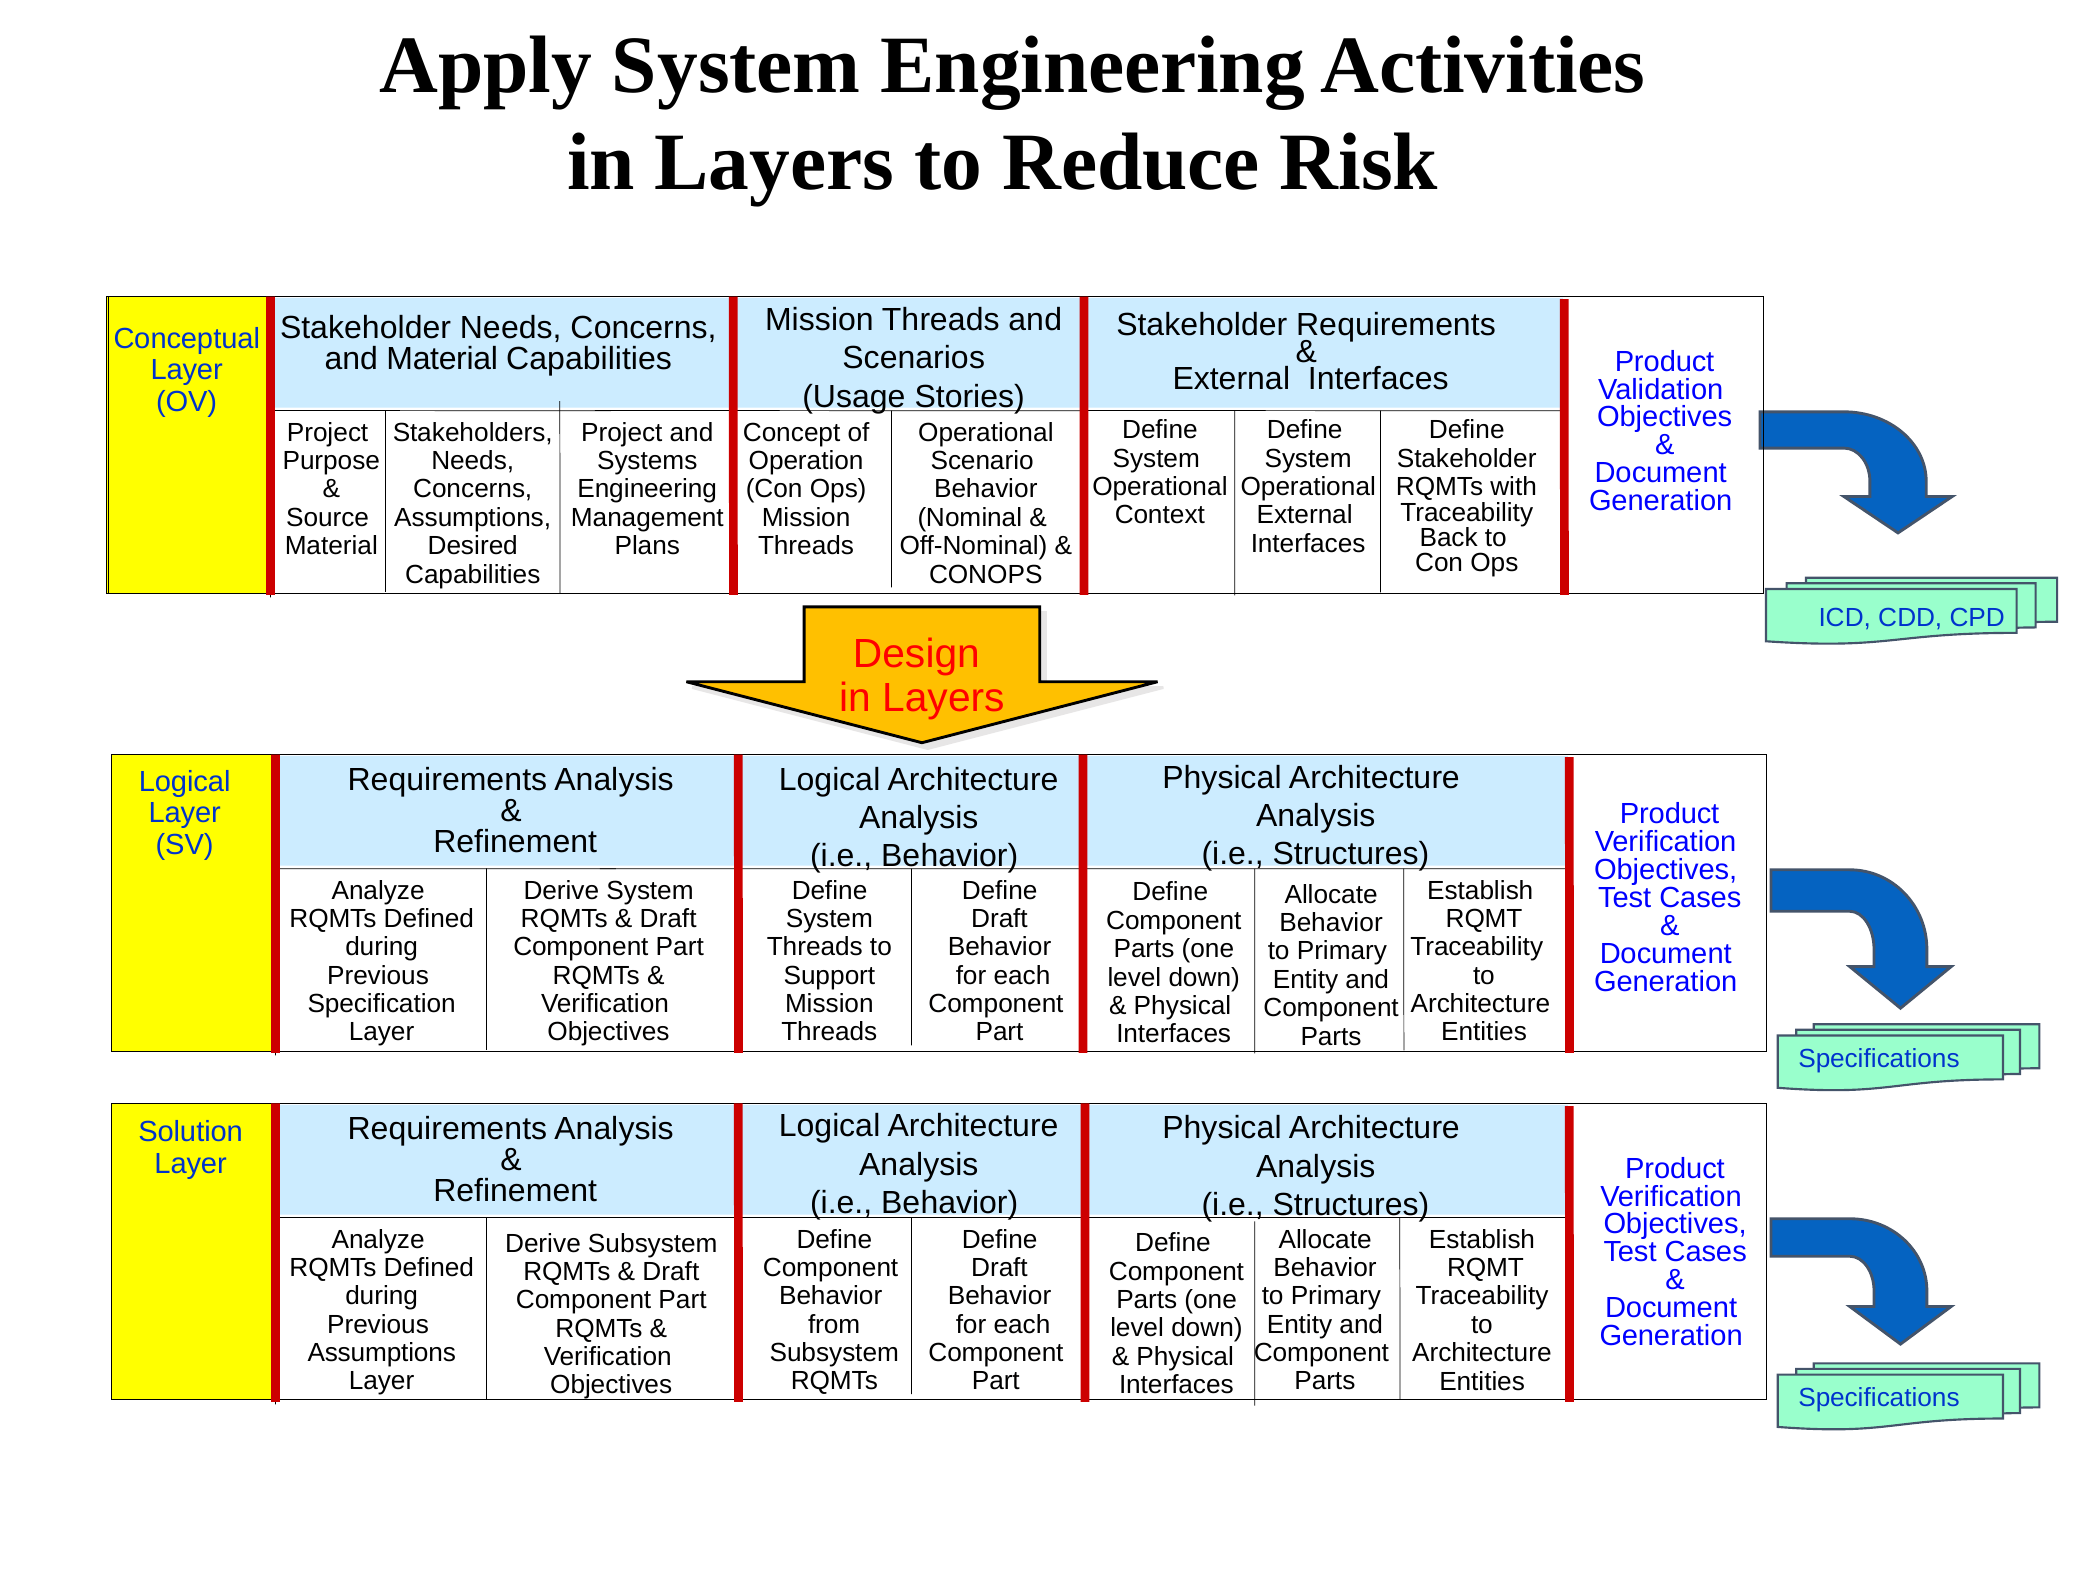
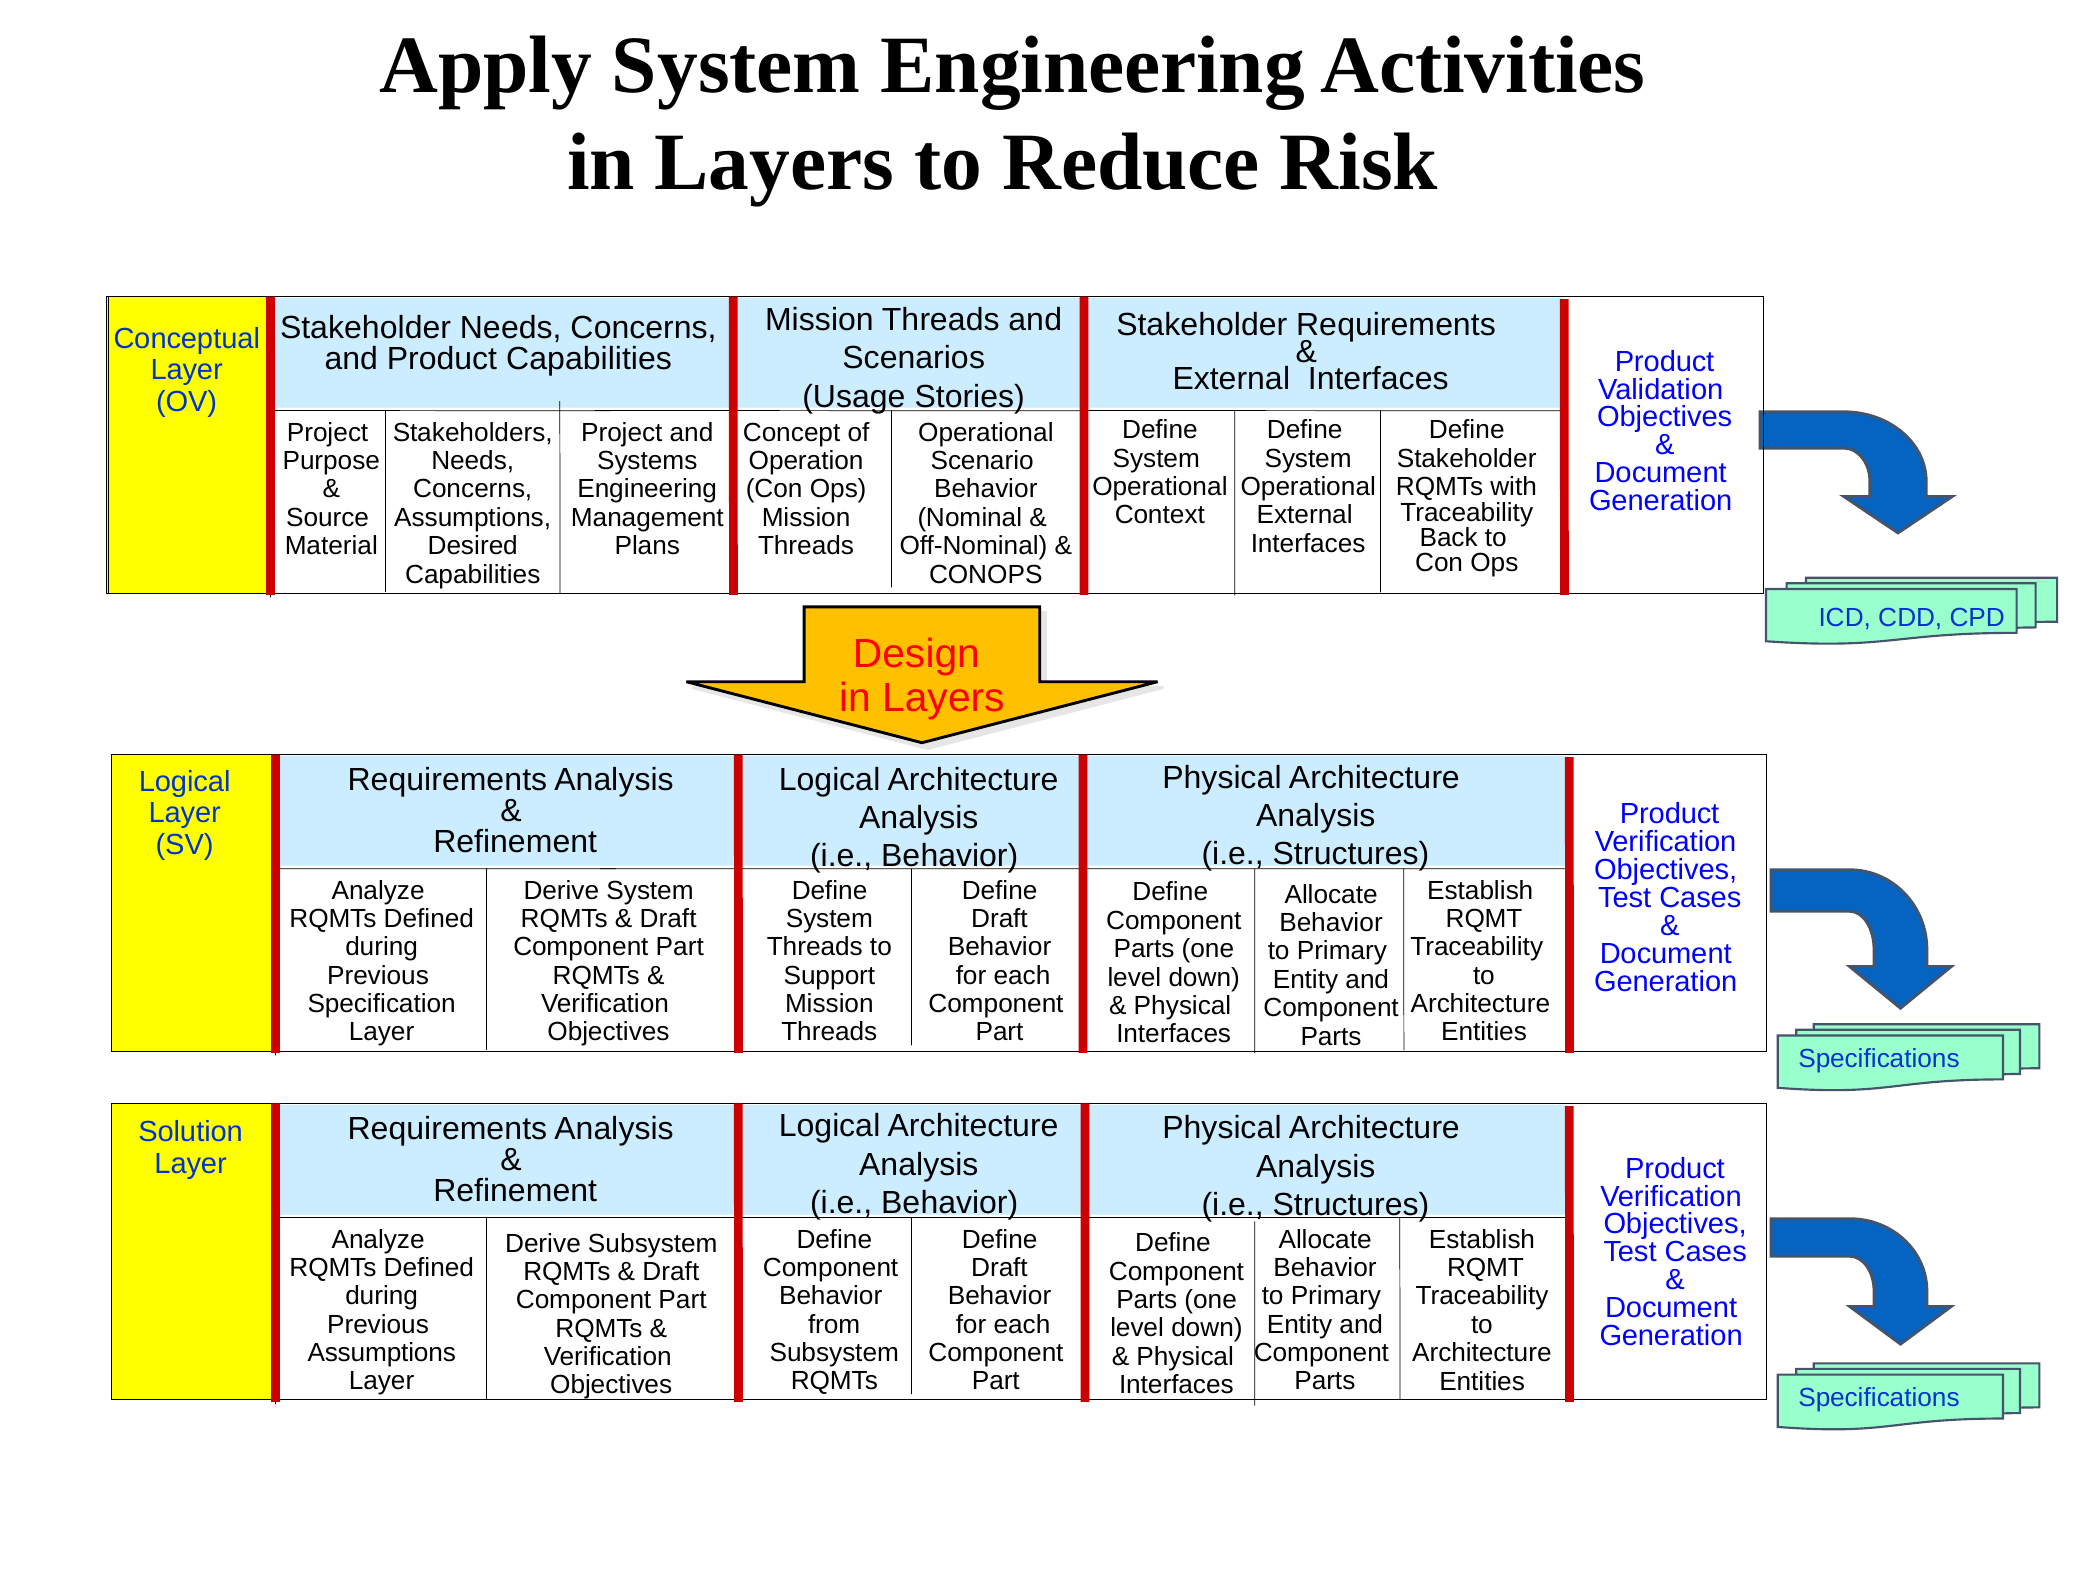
and Material: Material -> Product
